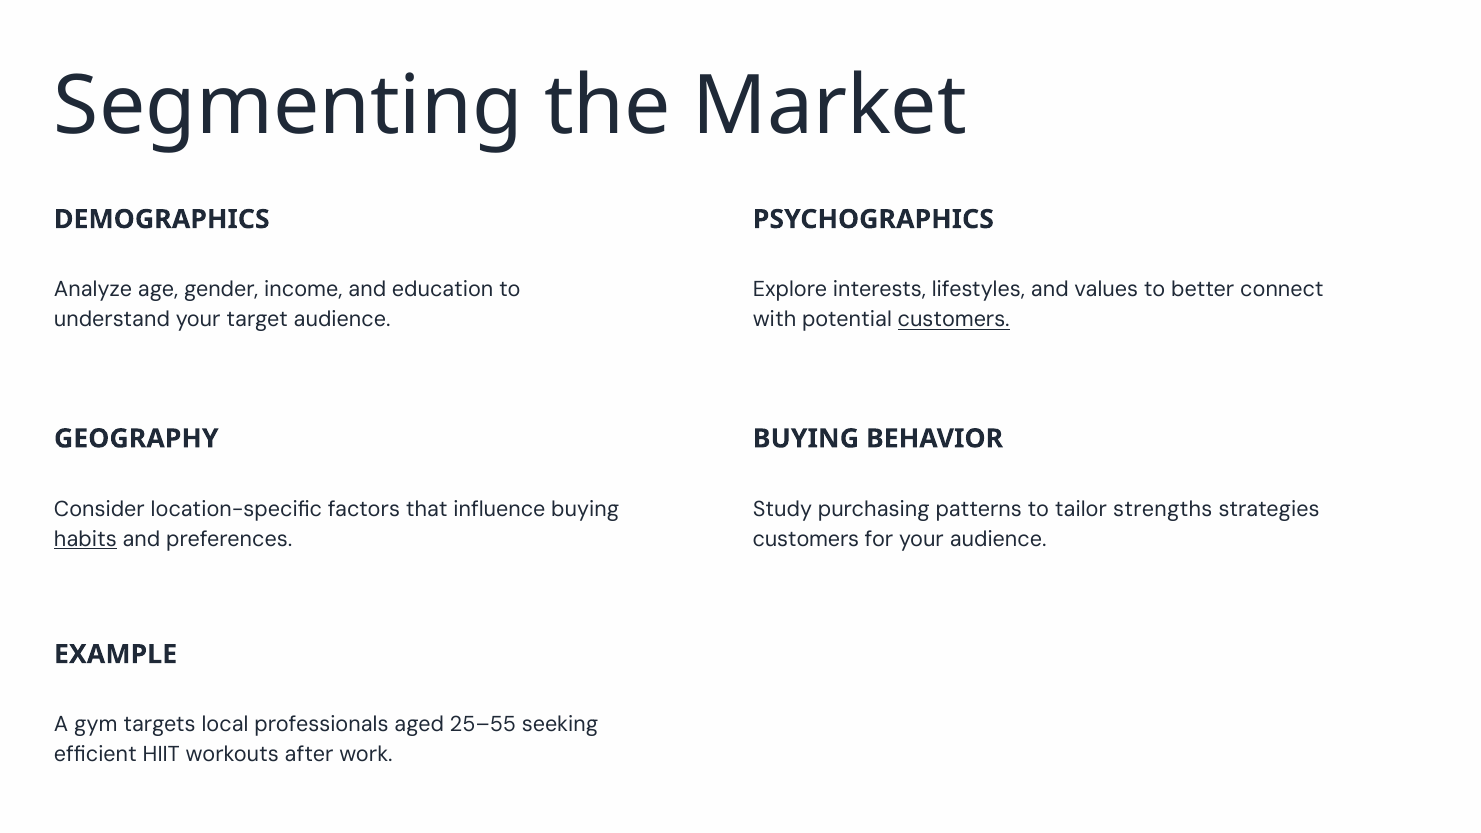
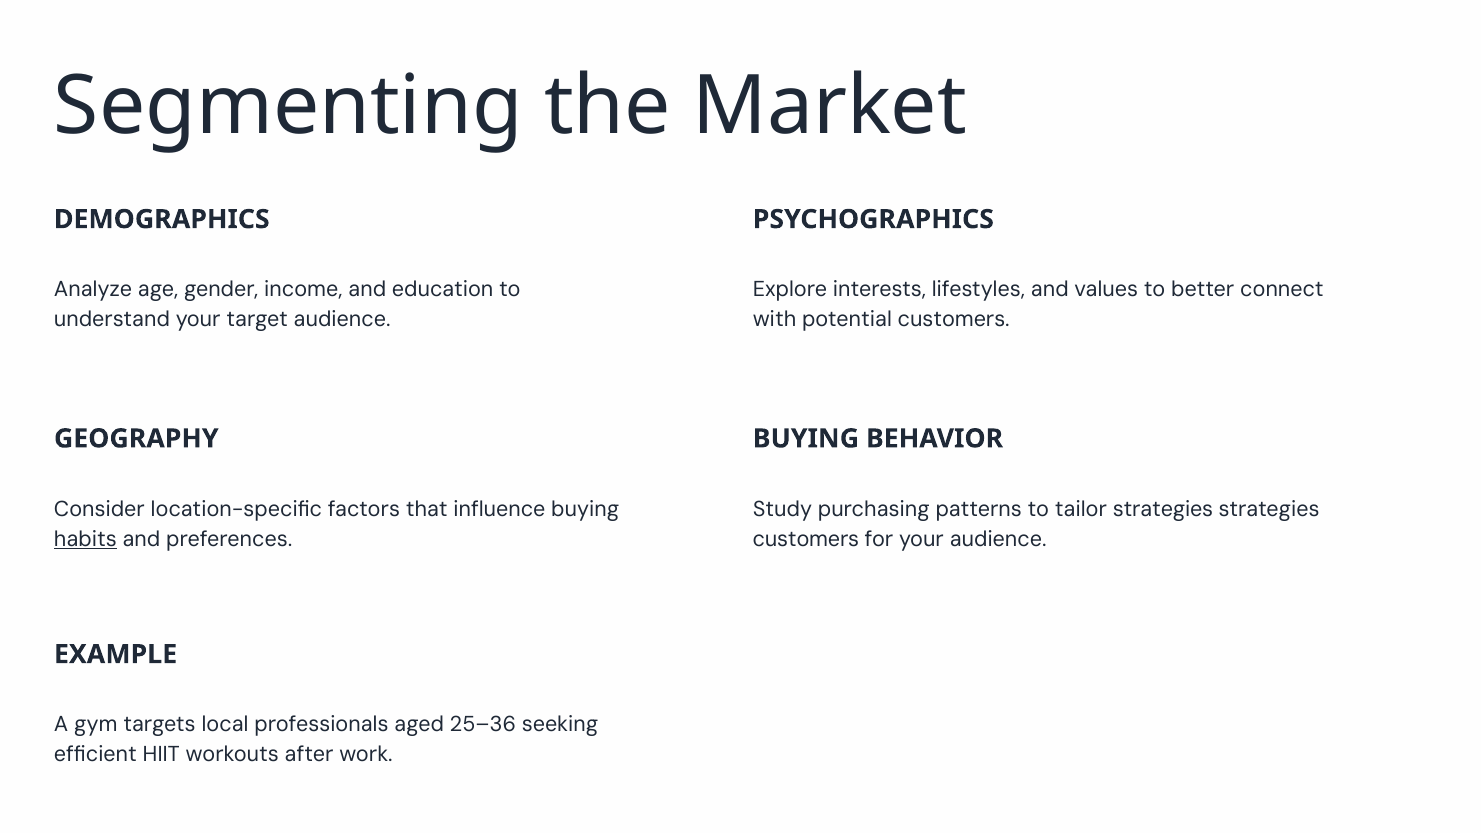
customers at (954, 320) underline: present -> none
tailor strengths: strengths -> strategies
25–55: 25–55 -> 25–36
